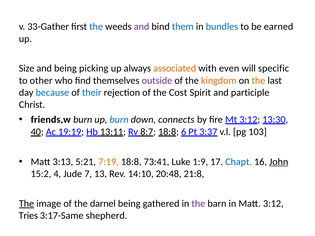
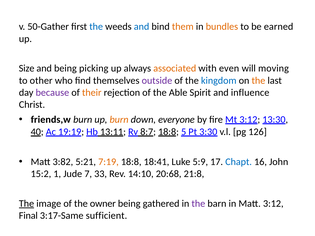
33-Gather: 33-Gather -> 50-Gather
and at (142, 27) colour: purple -> blue
them colour: blue -> orange
bundles colour: blue -> orange
specific: specific -> moving
kingdom colour: orange -> blue
because colour: blue -> purple
their colour: blue -> orange
Cost: Cost -> Able
participle: participle -> influence
burn at (119, 120) colour: blue -> orange
connects: connects -> everyone
6: 6 -> 5
3:37: 3:37 -> 3:30
103: 103 -> 126
3:13: 3:13 -> 3:82
73:41: 73:41 -> 18:41
1:9: 1:9 -> 5:9
John underline: present -> none
4: 4 -> 1
13: 13 -> 33
20:48: 20:48 -> 20:68
darnel: darnel -> owner
Tries: Tries -> Final
shepherd: shepherd -> sufficient
